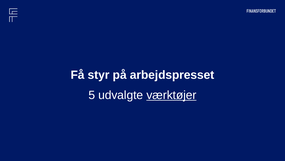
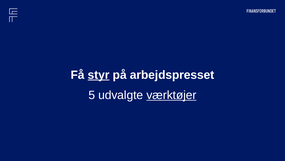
styr underline: none -> present
